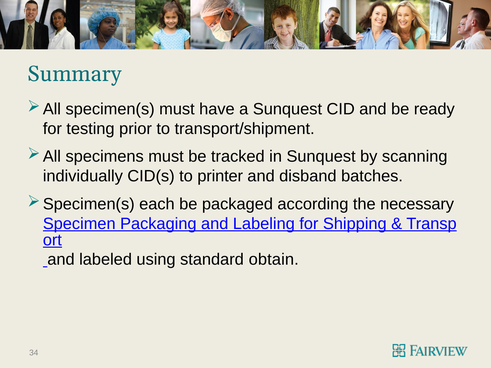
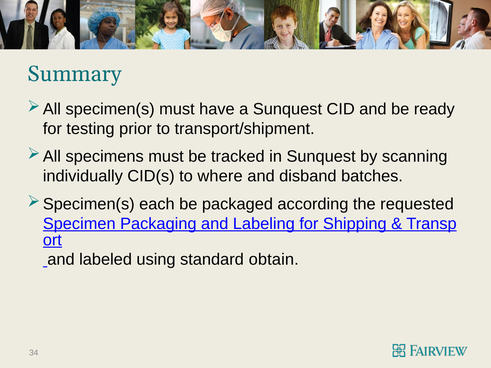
printer: printer -> where
necessary: necessary -> requested
